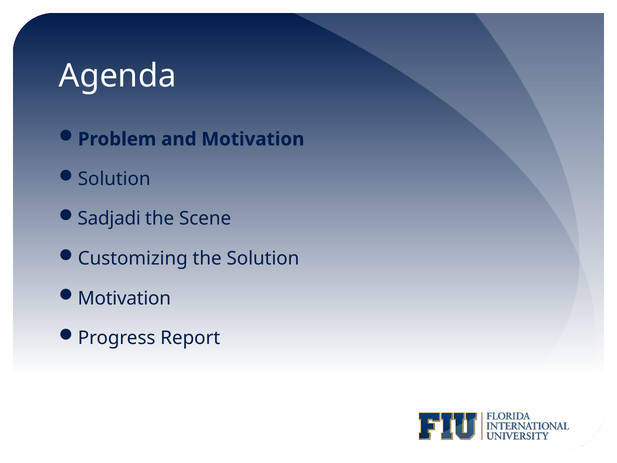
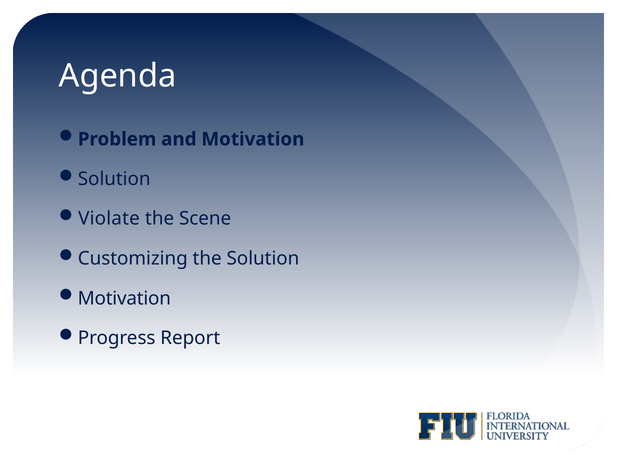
Sadjadi: Sadjadi -> Violate
